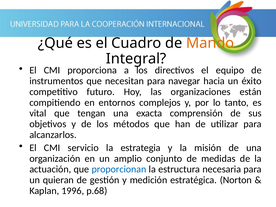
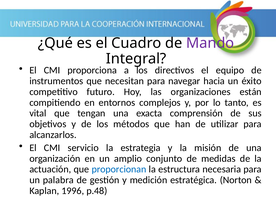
Mando colour: orange -> purple
quieran: quieran -> palabra
p.68: p.68 -> p.48
